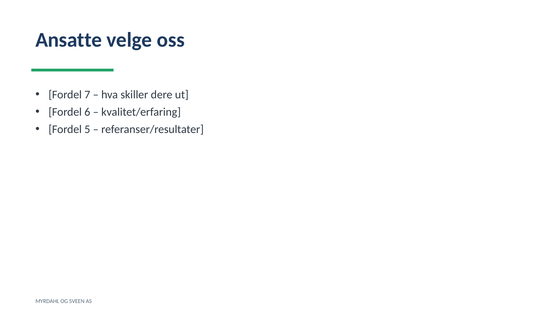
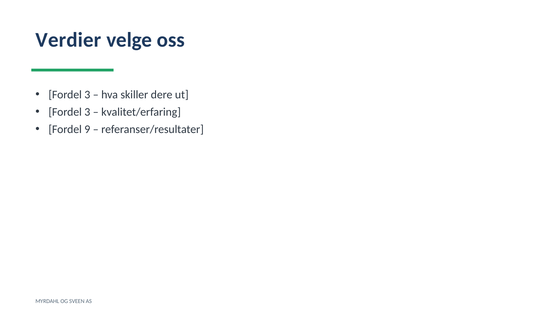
Ansatte: Ansatte -> Verdier
7 at (87, 94): 7 -> 3
6 at (87, 112): 6 -> 3
5: 5 -> 9
